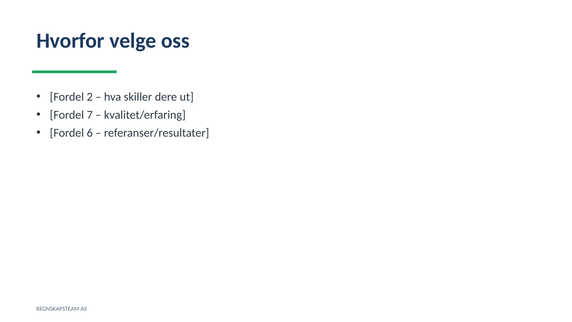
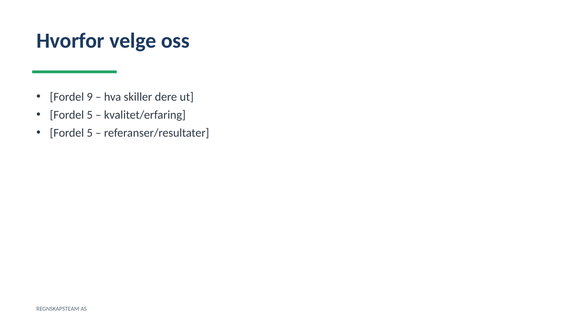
2: 2 -> 9
7 at (90, 115): 7 -> 5
6 at (90, 133): 6 -> 5
